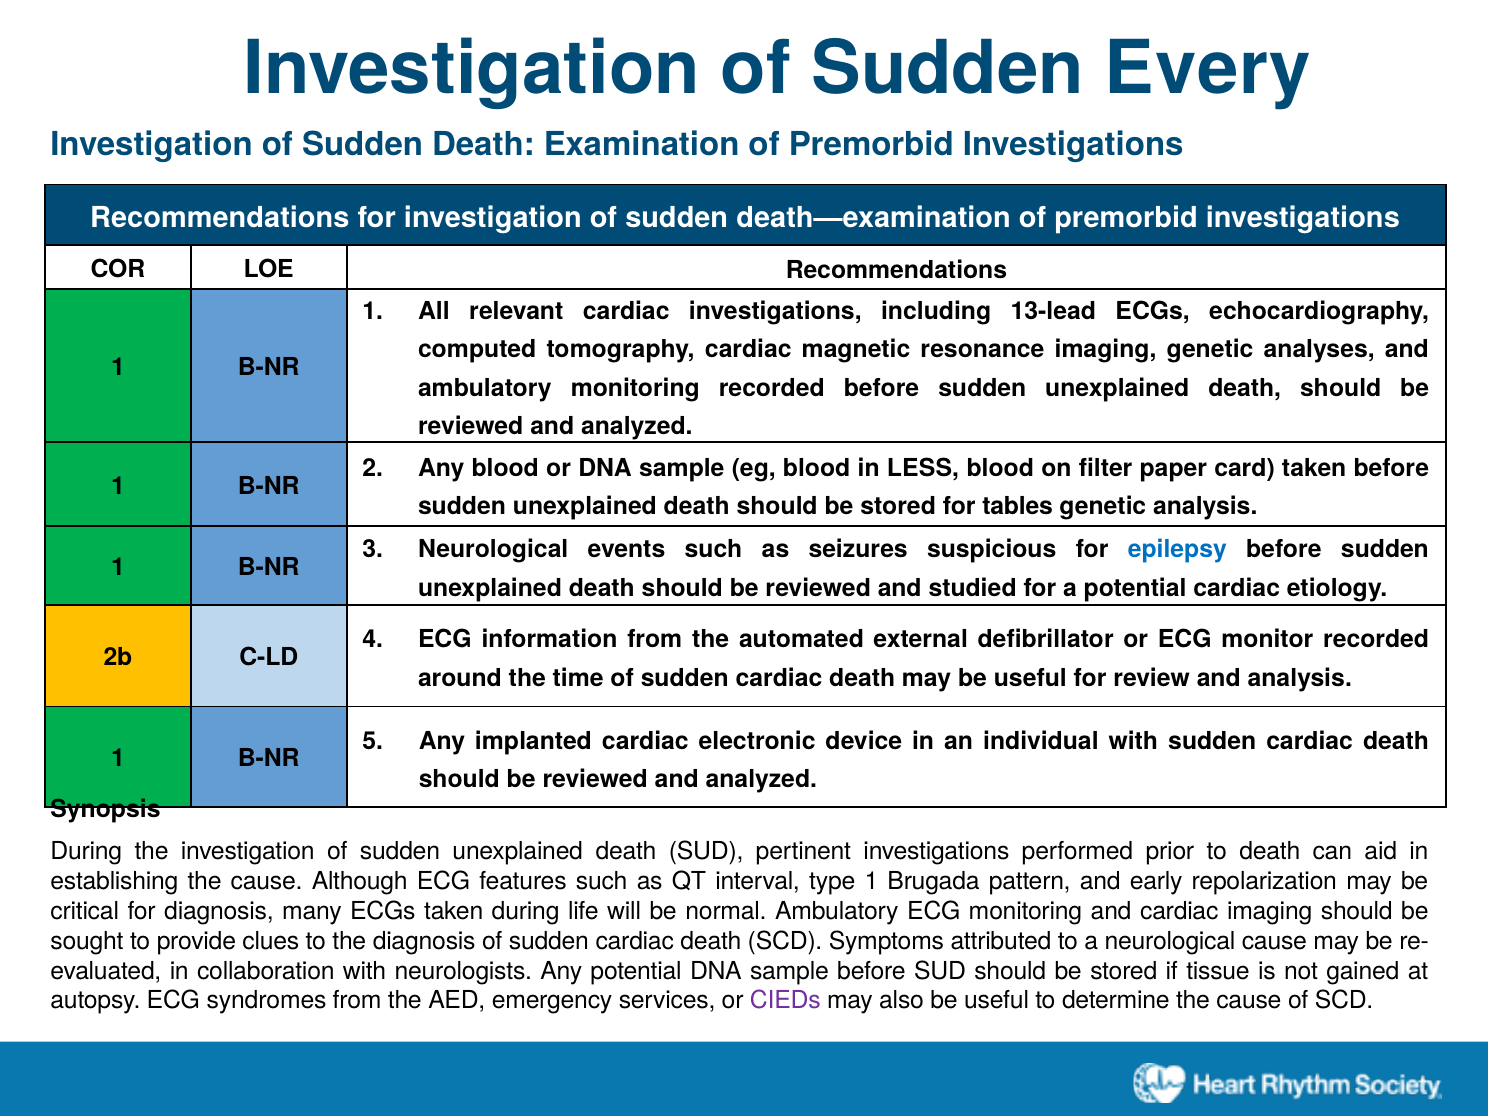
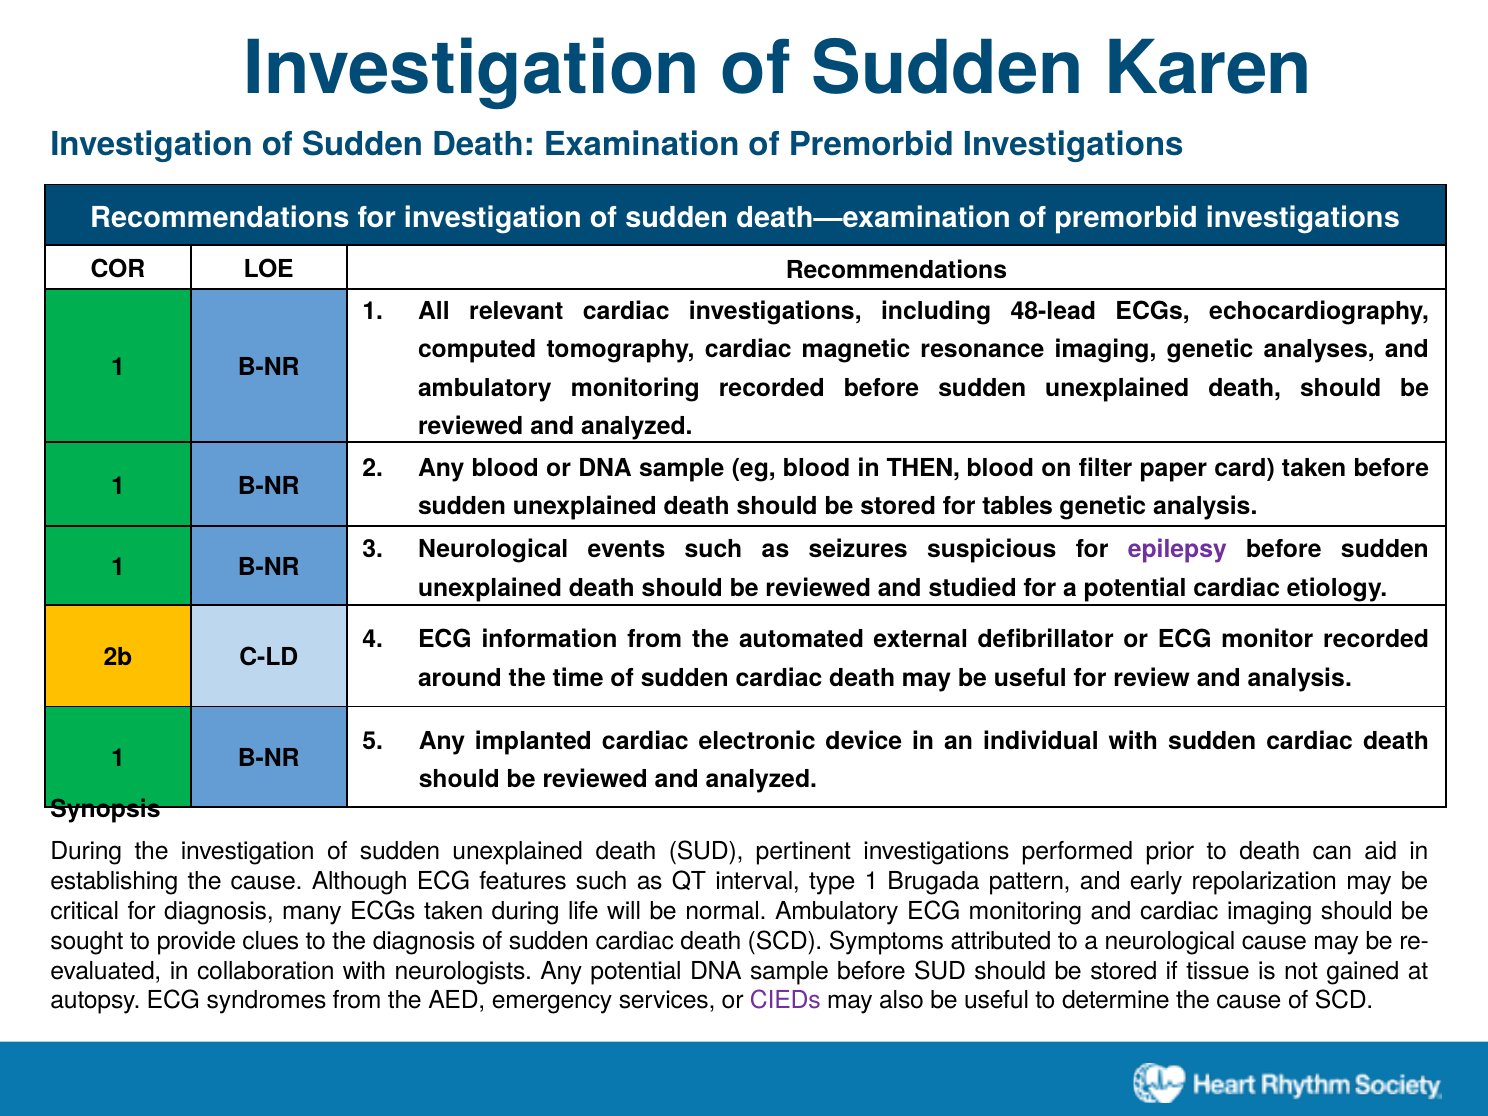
Every: Every -> Karen
13-lead: 13-lead -> 48-lead
LESS: LESS -> THEN
epilepsy colour: blue -> purple
